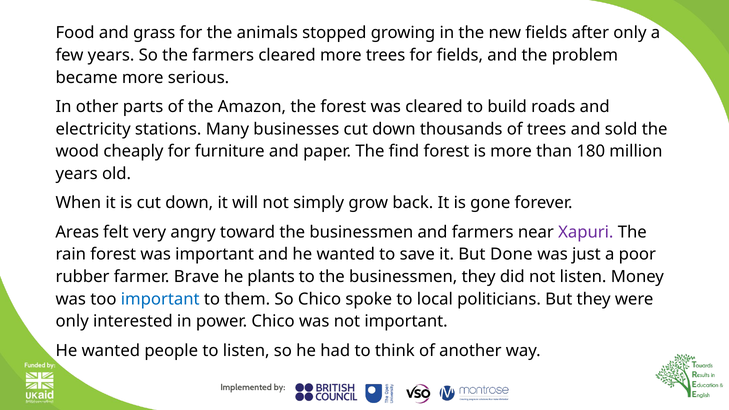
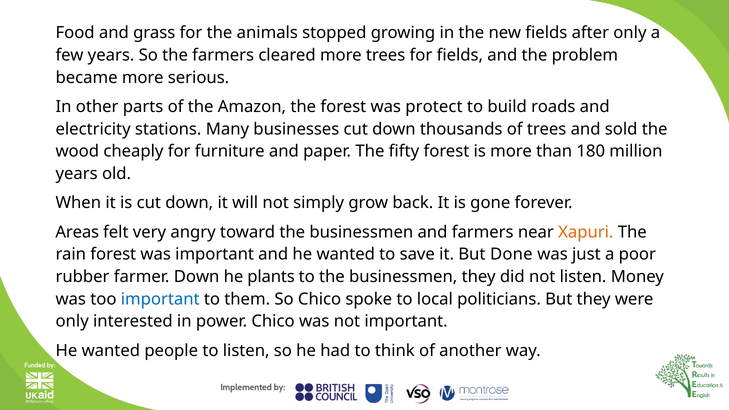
was cleared: cleared -> protect
find: find -> fifty
Xapuri colour: purple -> orange
farmer Brave: Brave -> Down
